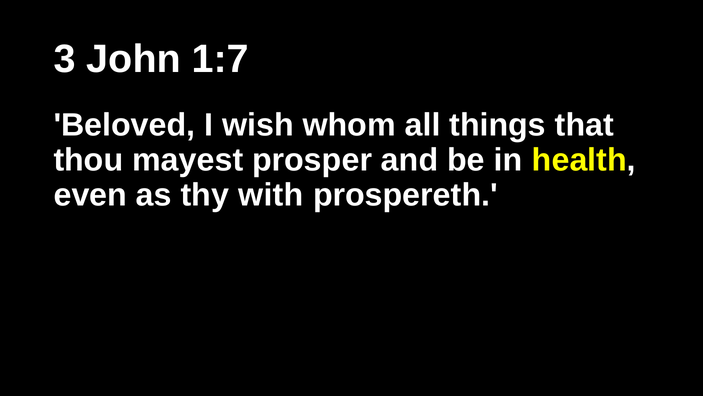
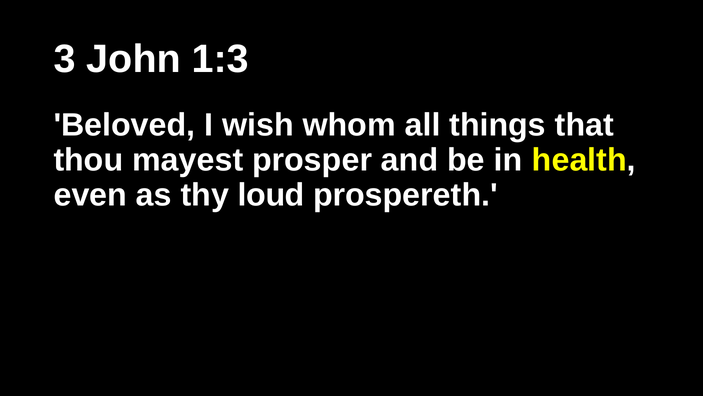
1:7: 1:7 -> 1:3
with: with -> loud
